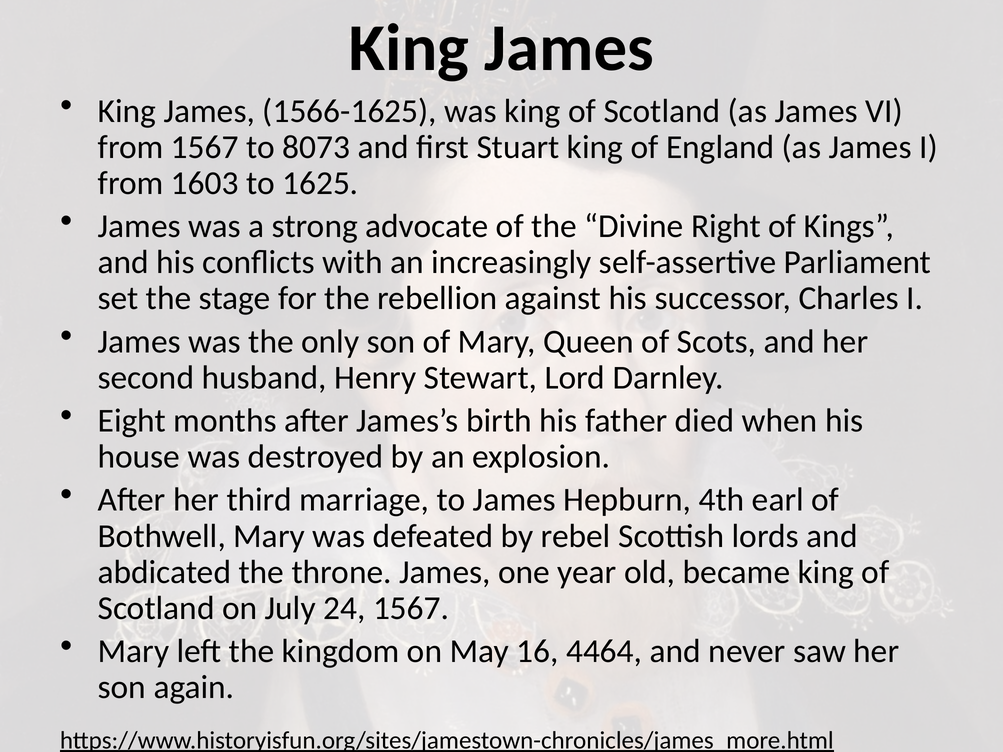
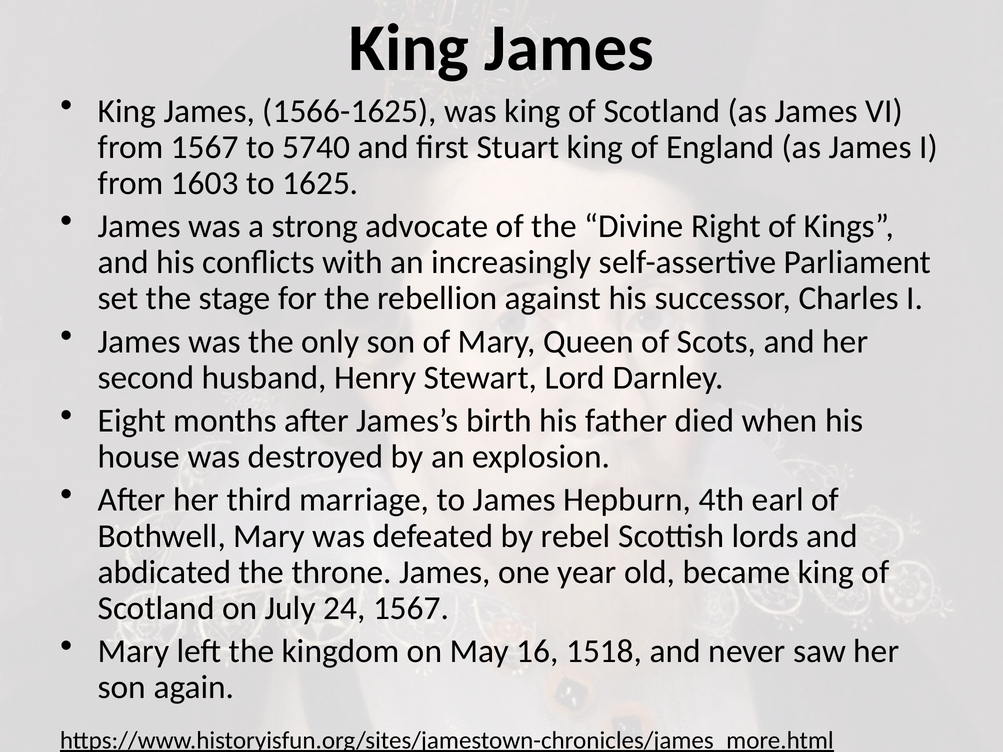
8073: 8073 -> 5740
4464: 4464 -> 1518
